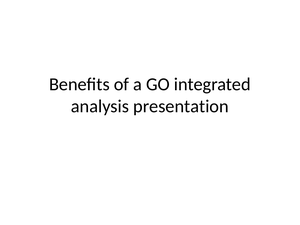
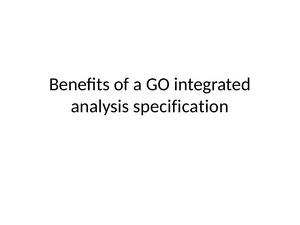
presentation: presentation -> specification
